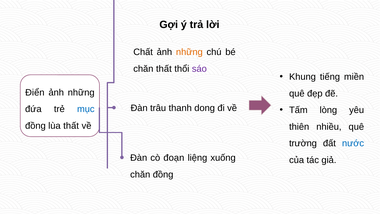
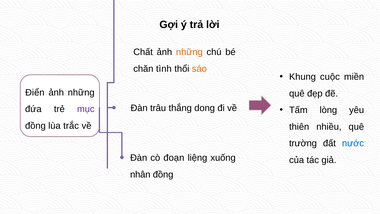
chăn thất: thất -> tình
sáo colour: purple -> orange
tiếng: tiếng -> cuộc
thanh: thanh -> thắng
mục colour: blue -> purple
lùa thất: thất -> trắc
chăn at (140, 174): chăn -> nhân
